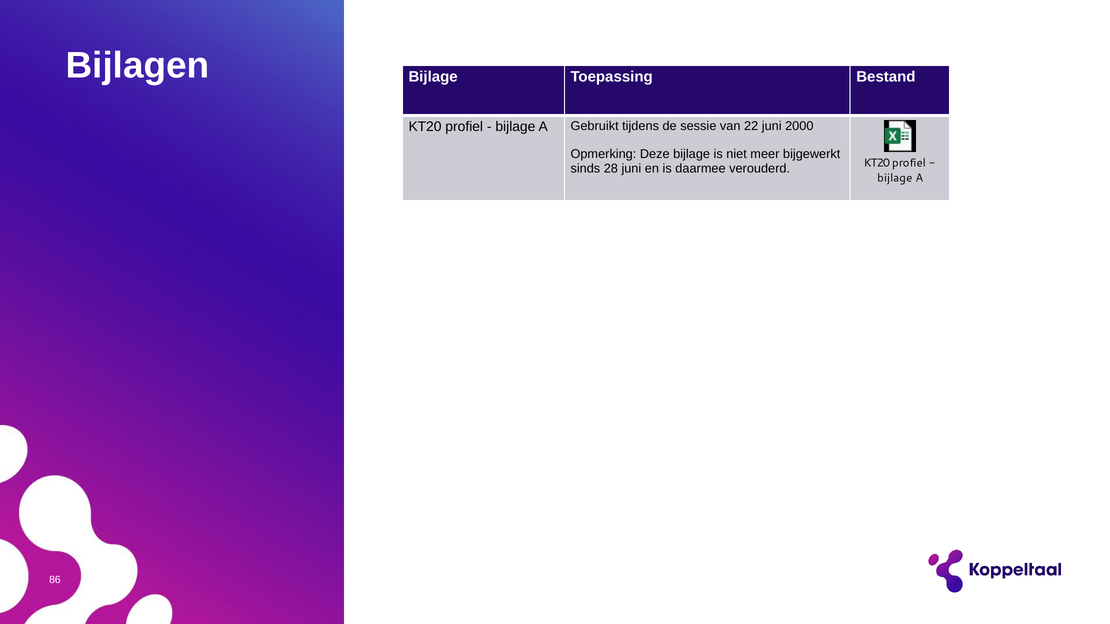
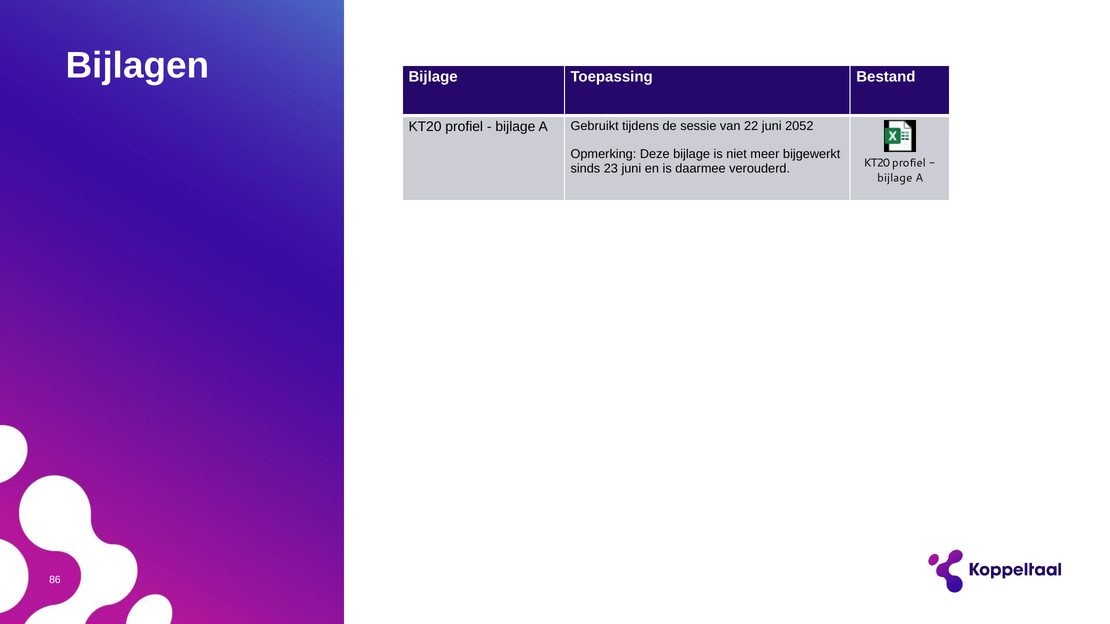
2000: 2000 -> 2052
28: 28 -> 23
